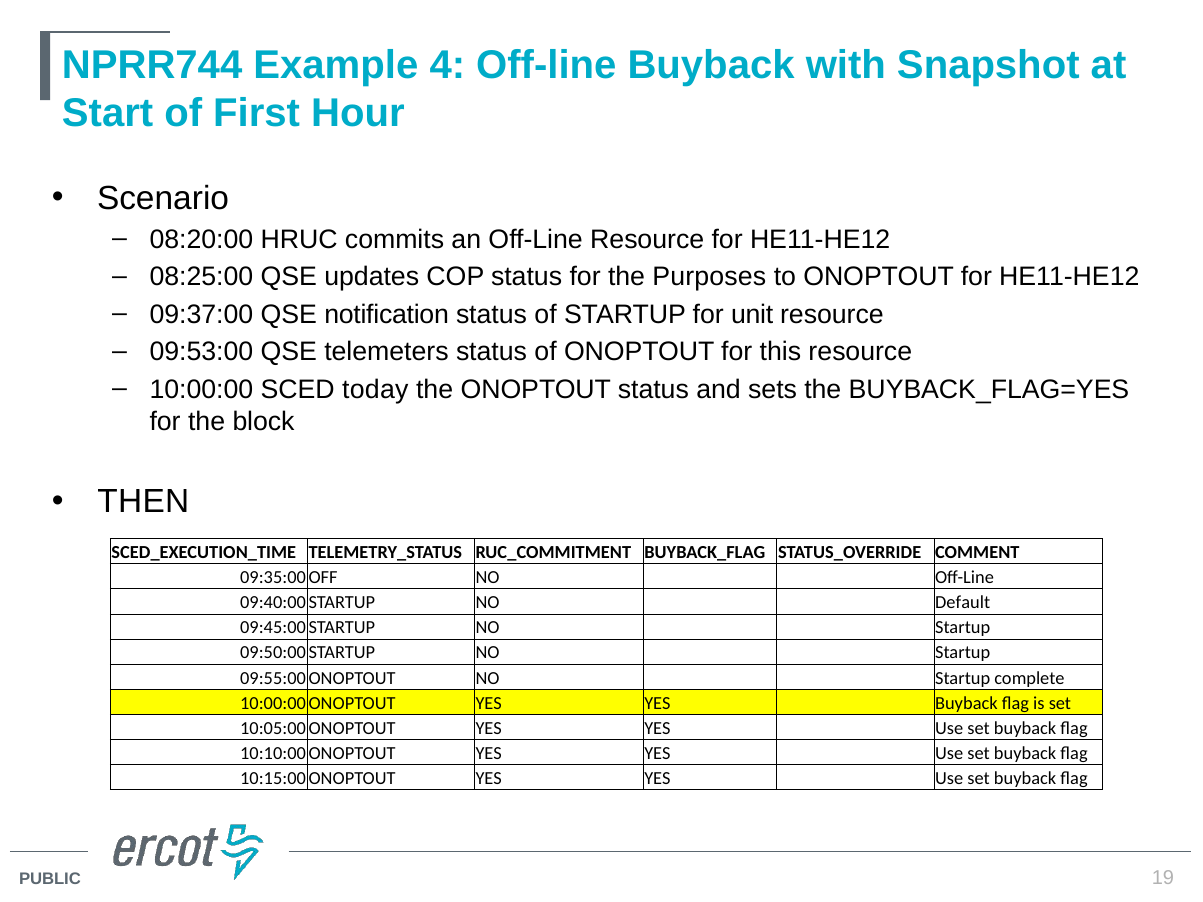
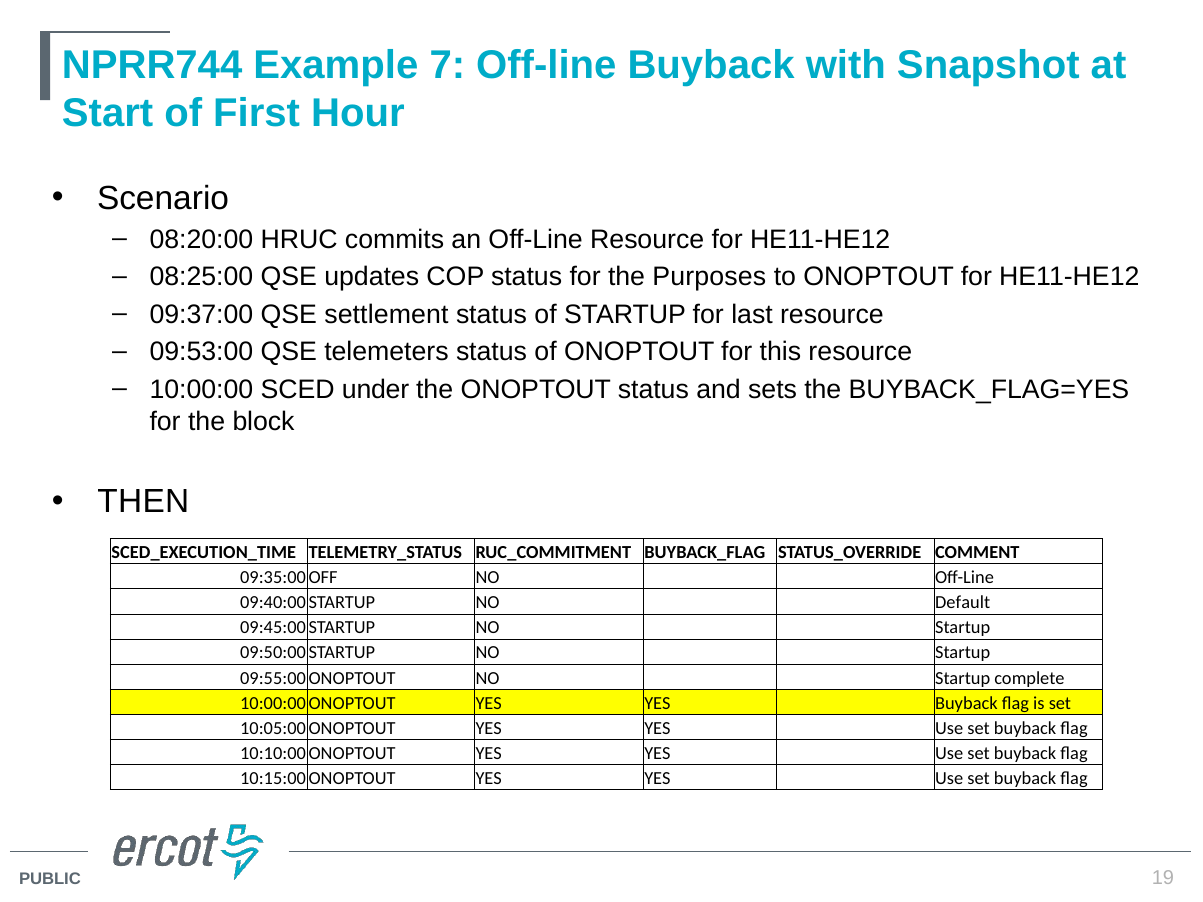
4: 4 -> 7
notification: notification -> settlement
unit: unit -> last
today: today -> under
